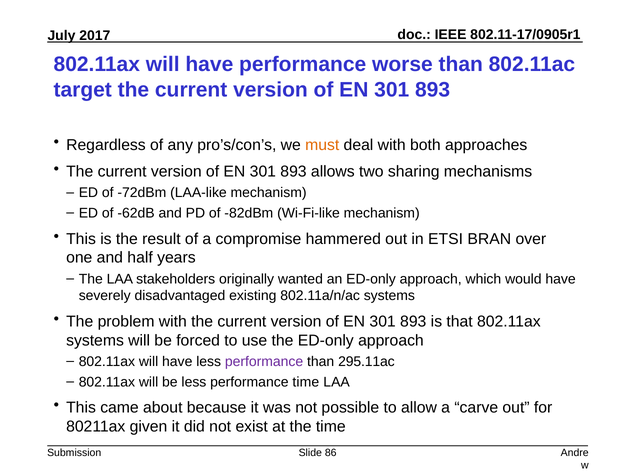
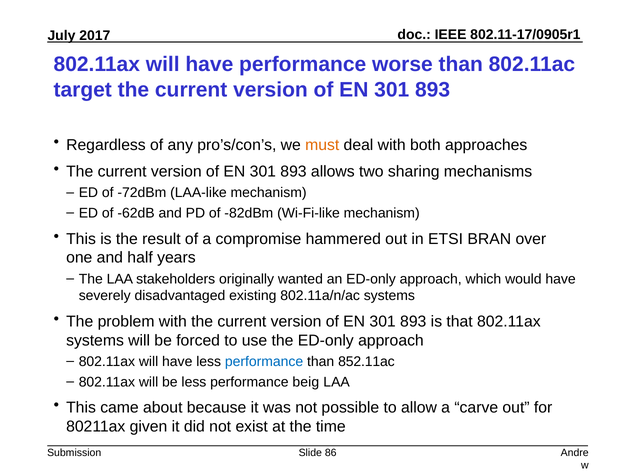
performance at (264, 362) colour: purple -> blue
295.11ac: 295.11ac -> 852.11ac
performance time: time -> beig
